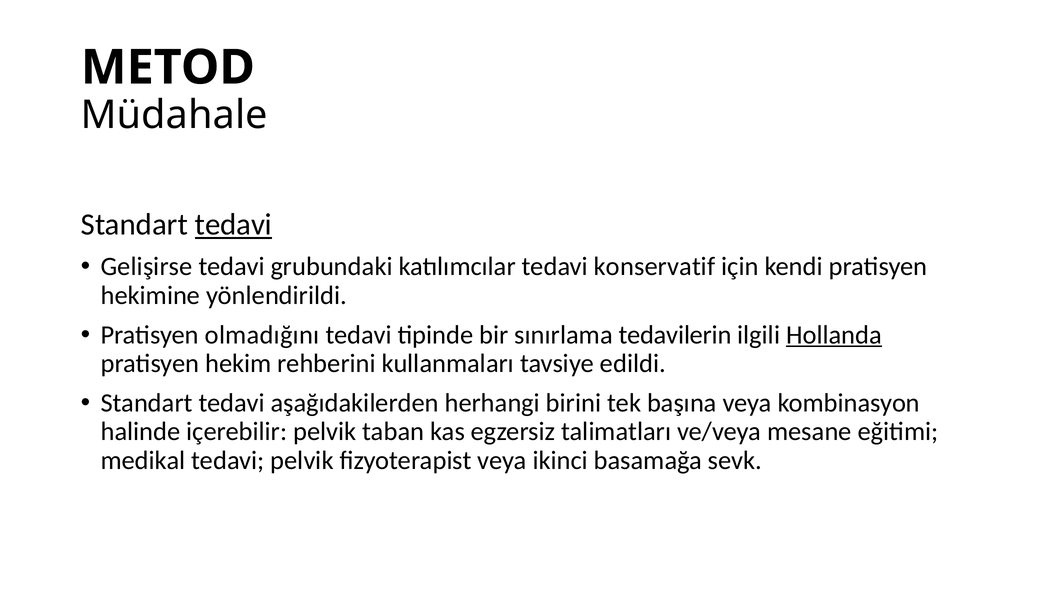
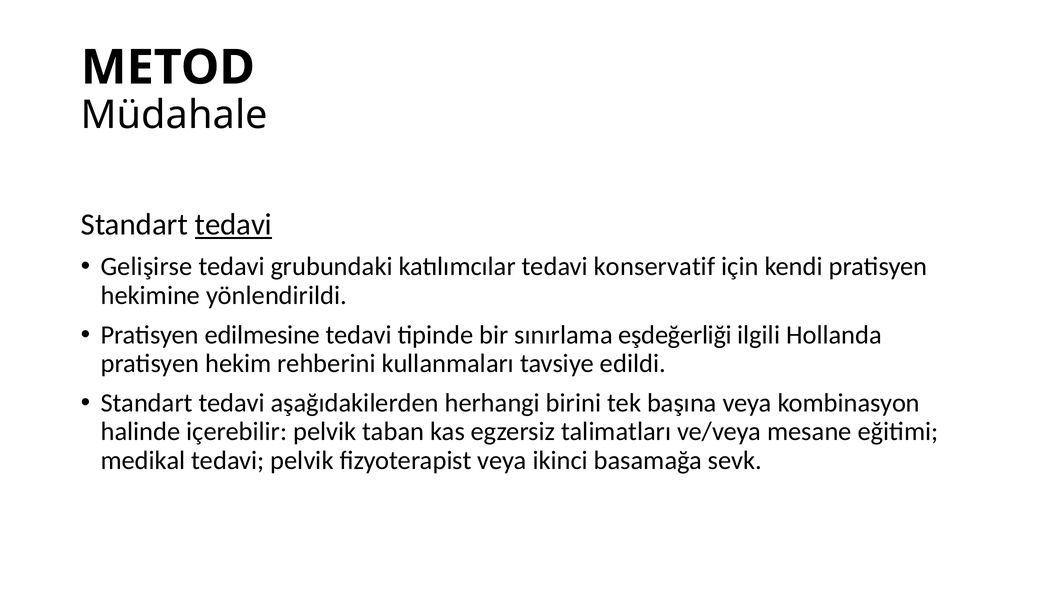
olmadığını: olmadığını -> edilmesine
tedavilerin: tedavilerin -> eşdeğerliği
Hollanda underline: present -> none
